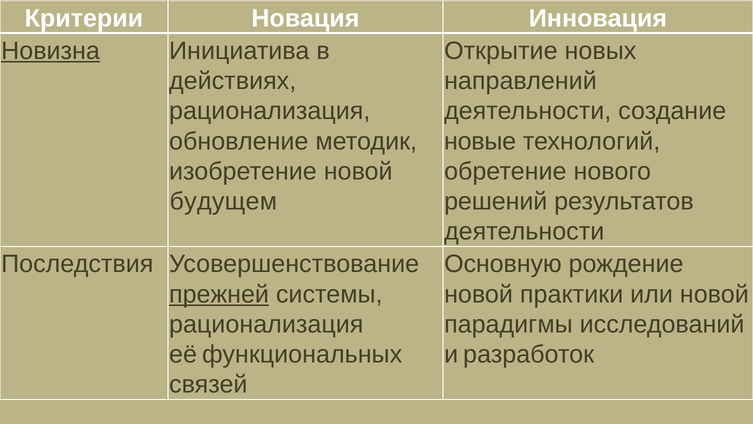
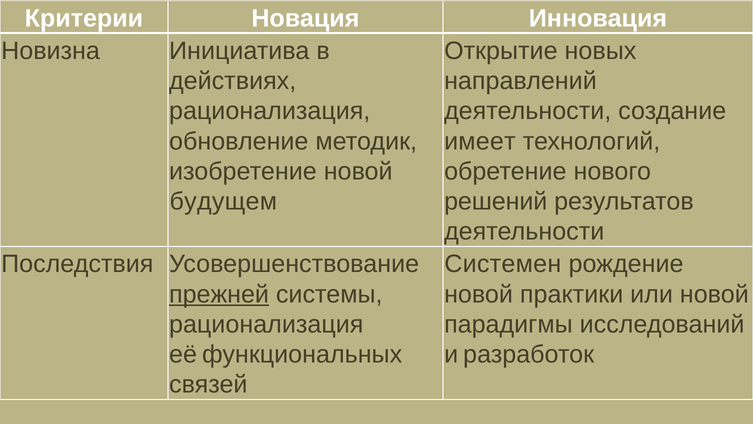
Новизна underline: present -> none
новые: новые -> имеет
Основную: Основную -> Системен
